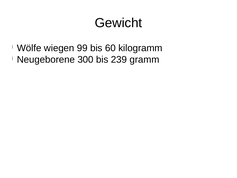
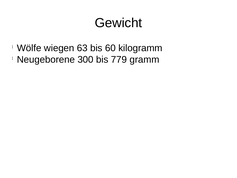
99: 99 -> 63
239: 239 -> 779
